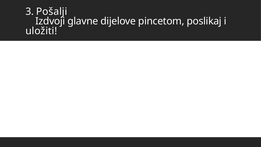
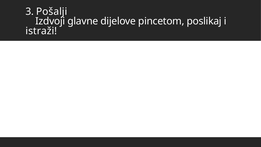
uložiti: uložiti -> istraži
